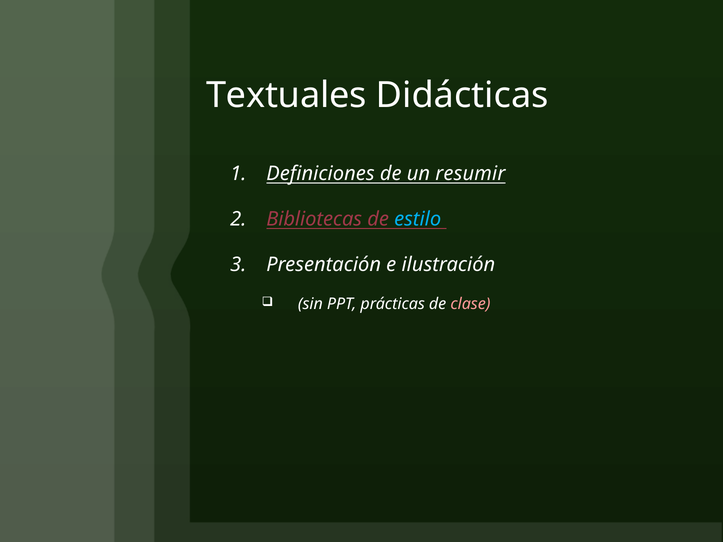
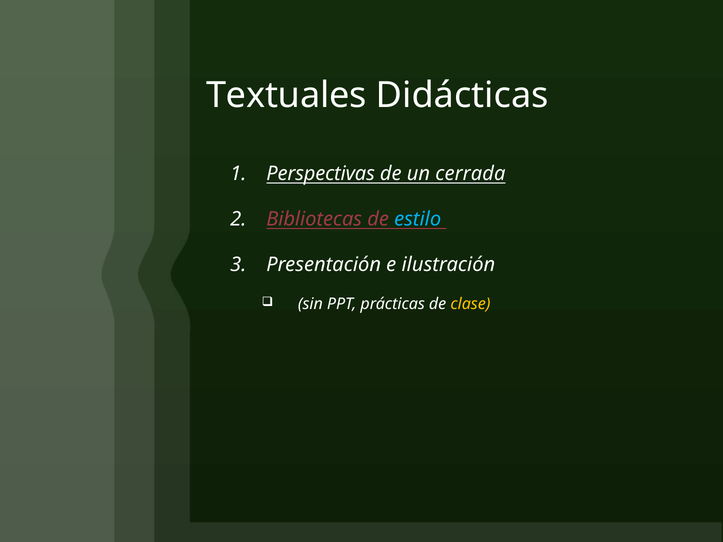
Definiciones: Definiciones -> Perspectivas
resumir: resumir -> cerrada
clase colour: pink -> yellow
